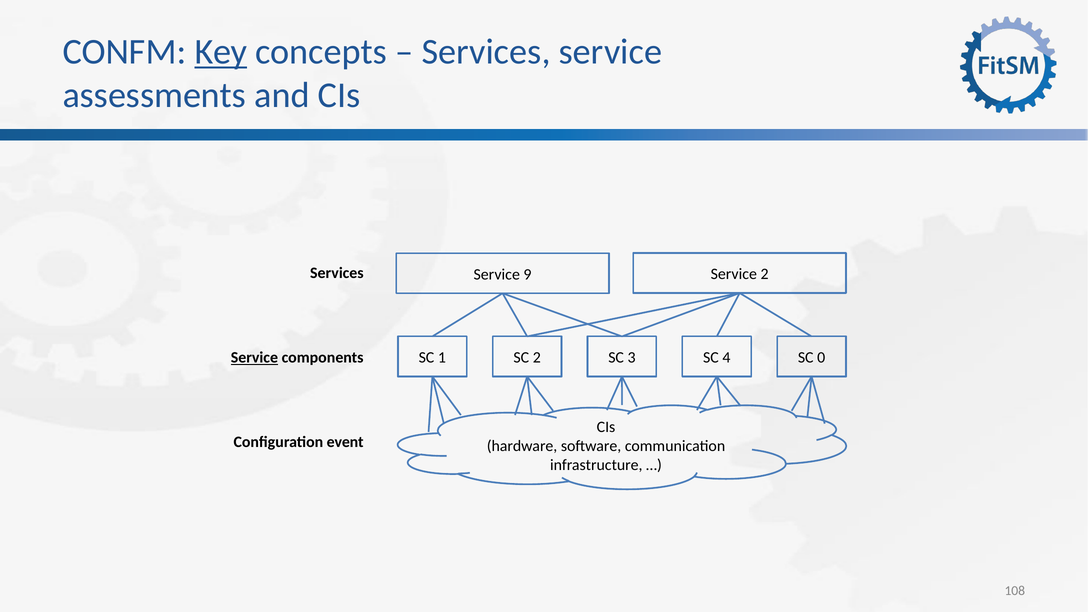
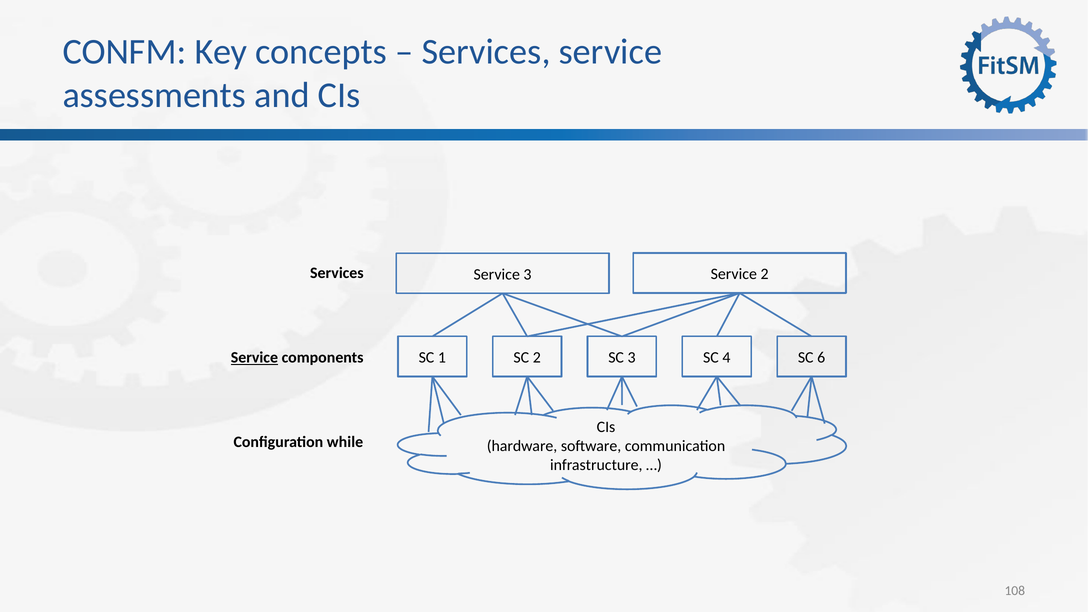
Key underline: present -> none
Service 9: 9 -> 3
0: 0 -> 6
event: event -> while
